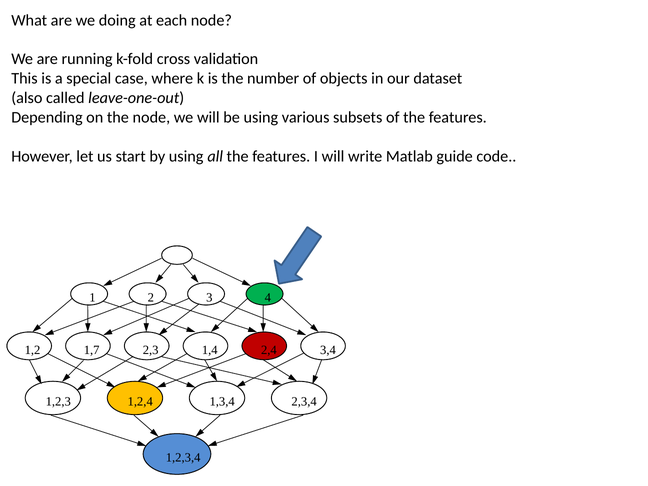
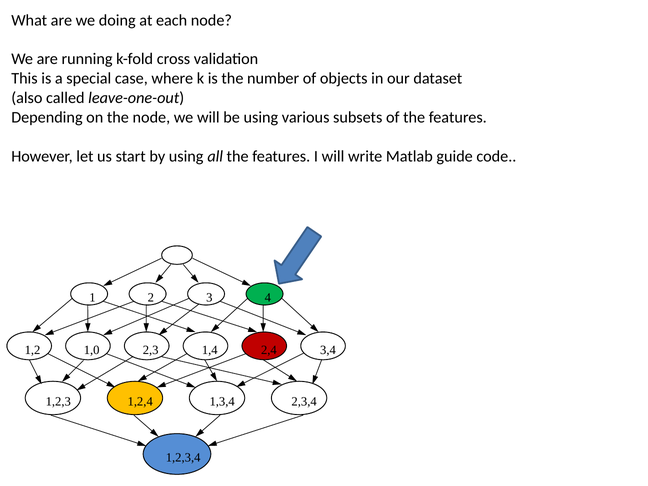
1,7: 1,7 -> 1,0
